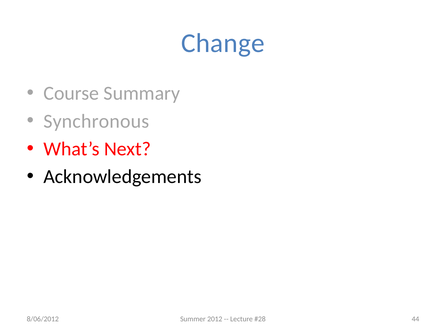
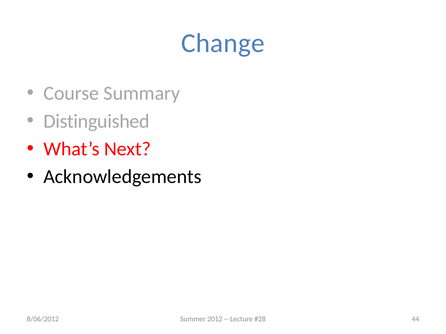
Synchronous: Synchronous -> Distinguished
